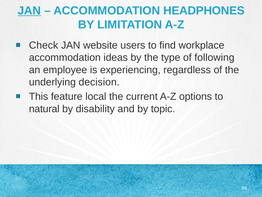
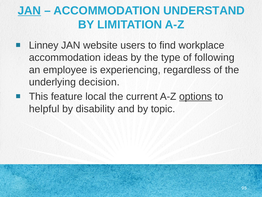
HEADPHONES: HEADPHONES -> UNDERSTAND
Check: Check -> Linney
options underline: none -> present
natural: natural -> helpful
